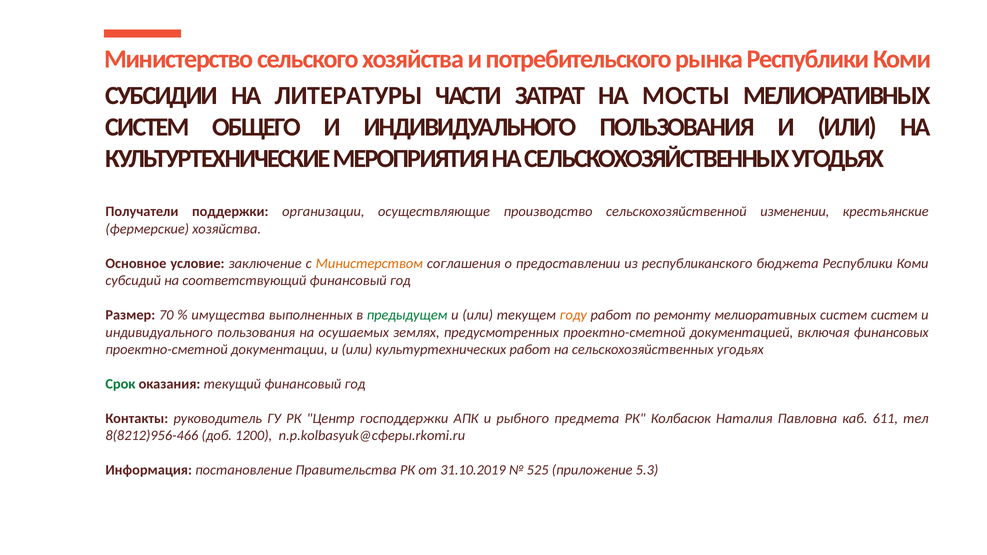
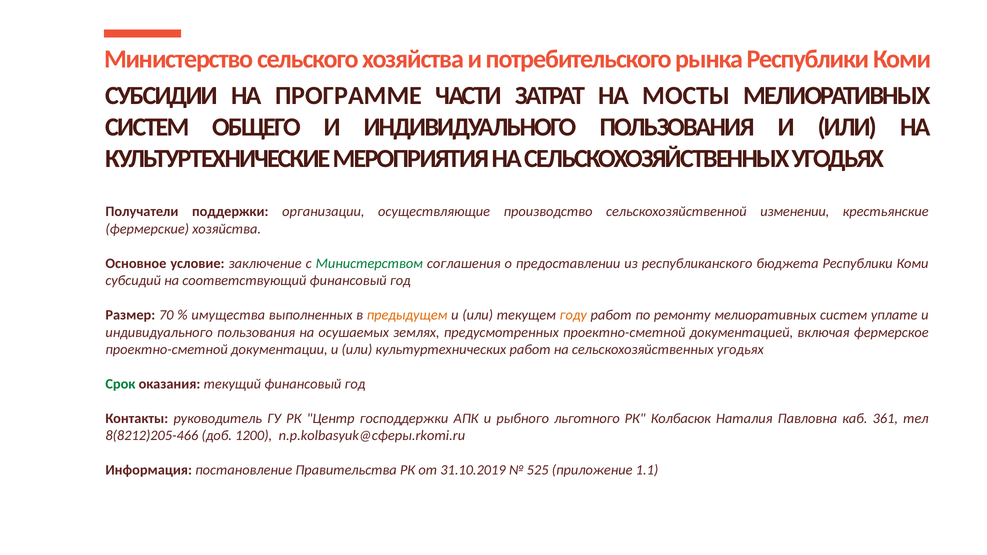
ЛИТЕРАТУРЫ: ЛИТЕРАТУРЫ -> ПРОГРАММЕ
Министерством colour: orange -> green
предыдущем colour: green -> orange
систем систем: систем -> уплате
финансовых: финансовых -> фермерское
предмета: предмета -> льготного
611: 611 -> 361
8(8212)956-466: 8(8212)956-466 -> 8(8212)205-466
5.3: 5.3 -> 1.1
